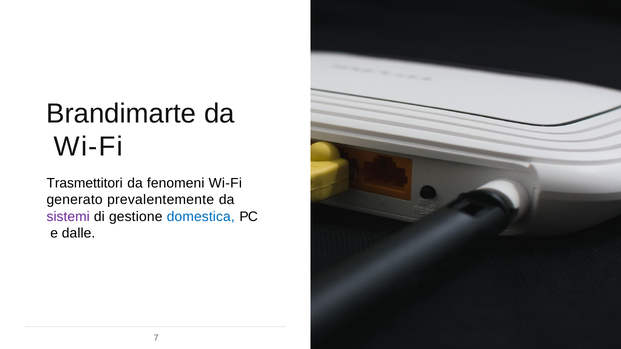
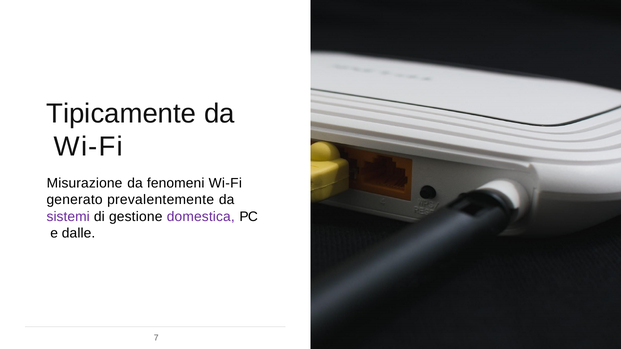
Brandimarte: Brandimarte -> Tipicamente
Trasmettitori: Trasmettitori -> Misurazione
domestica colour: blue -> purple
